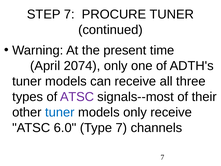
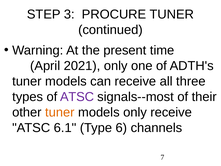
STEP 7: 7 -> 3
2074: 2074 -> 2021
tuner at (60, 112) colour: blue -> orange
6.0: 6.0 -> 6.1
Type 7: 7 -> 6
